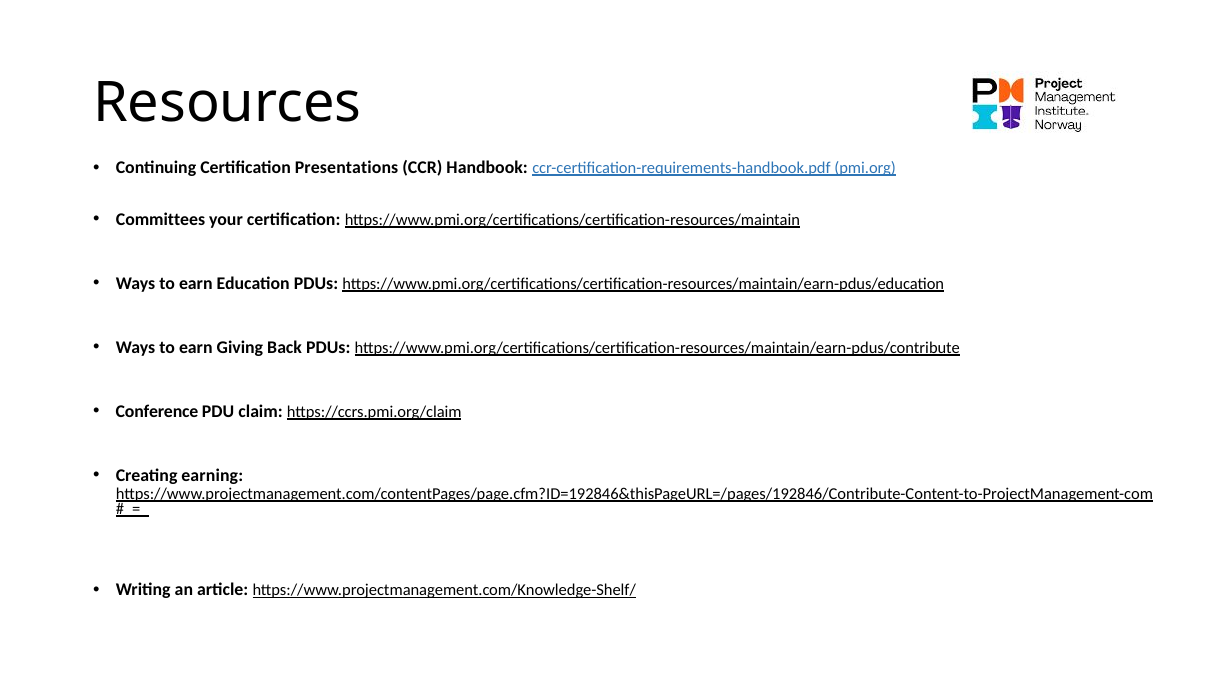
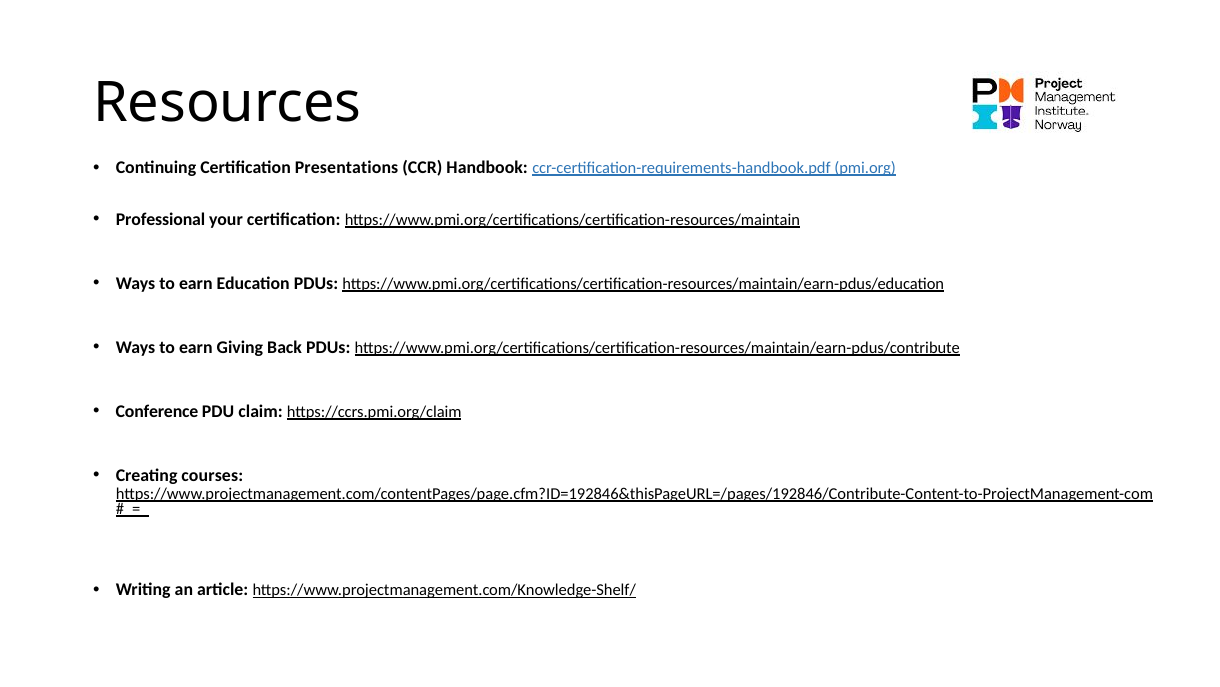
Committees: Committees -> Professional
earning: earning -> courses
